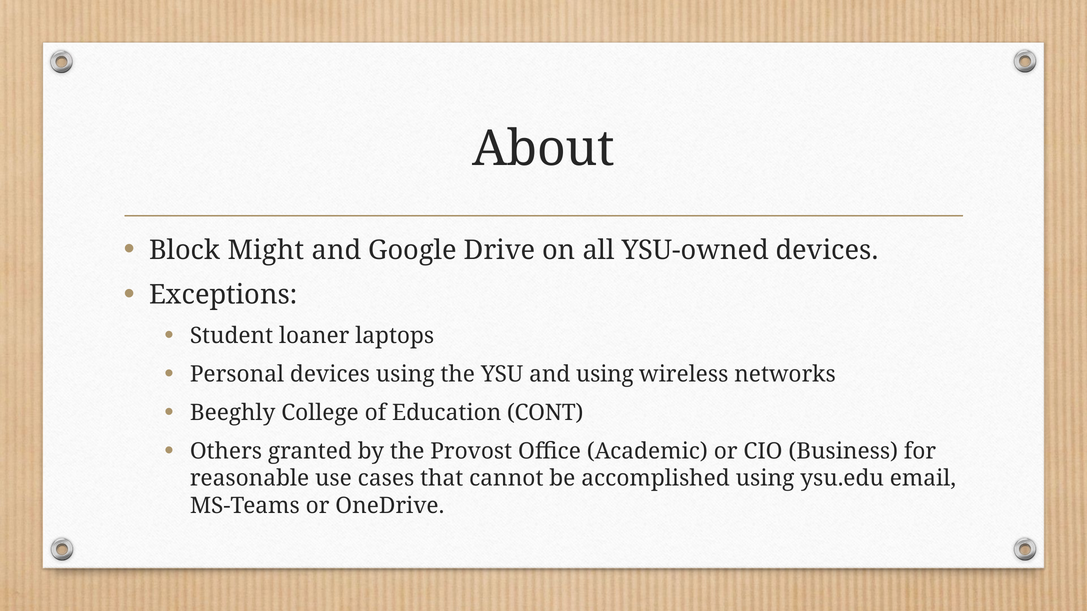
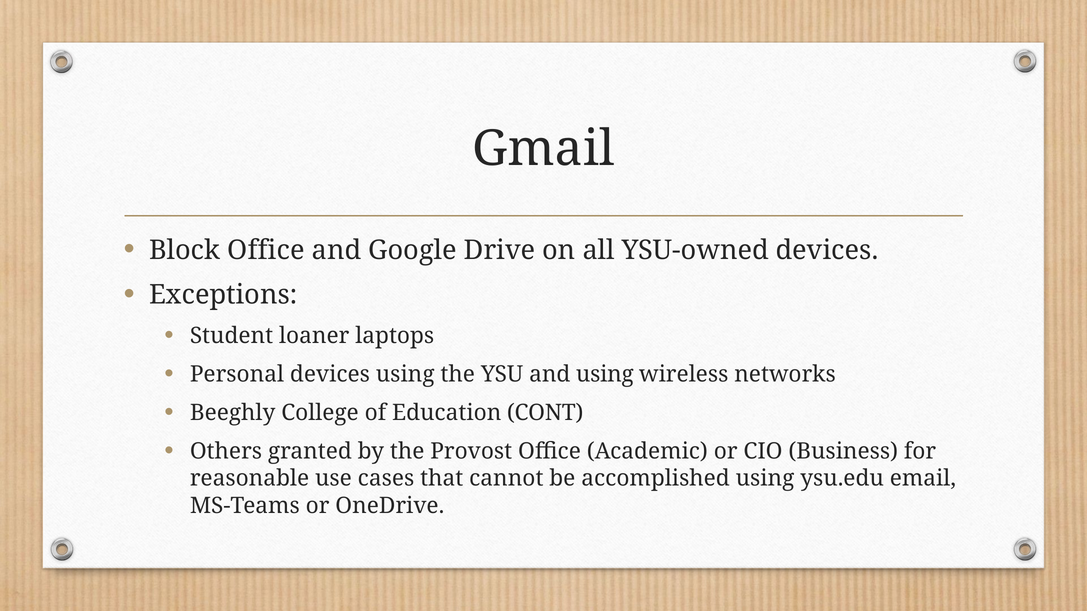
About: About -> Gmail
Block Might: Might -> Office
